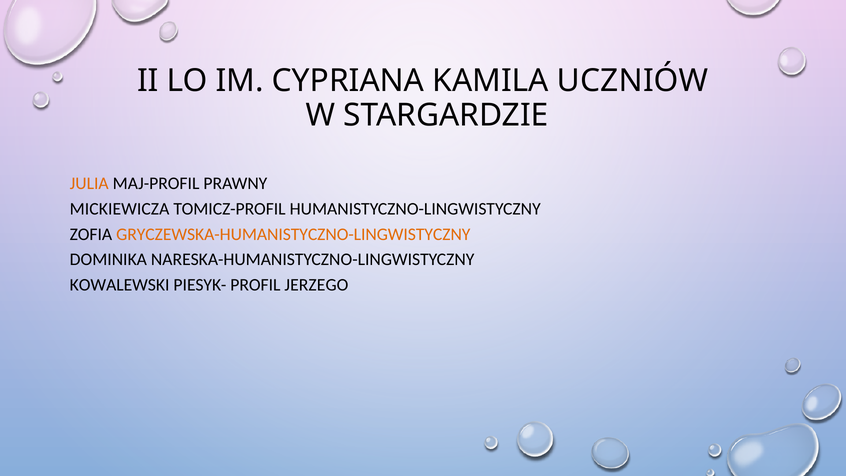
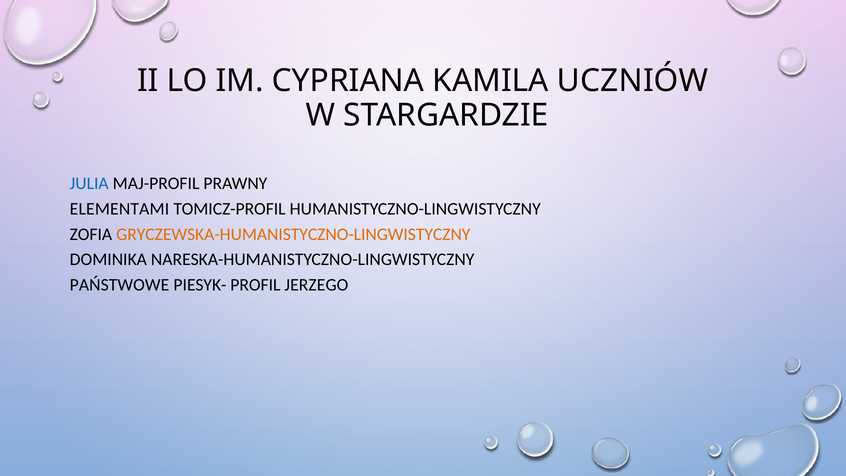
JULIA colour: orange -> blue
MICKIEWICZA: MICKIEWICZA -> ELEMENTAMI
KOWALEWSKI: KOWALEWSKI -> PAŃSTWOWE
